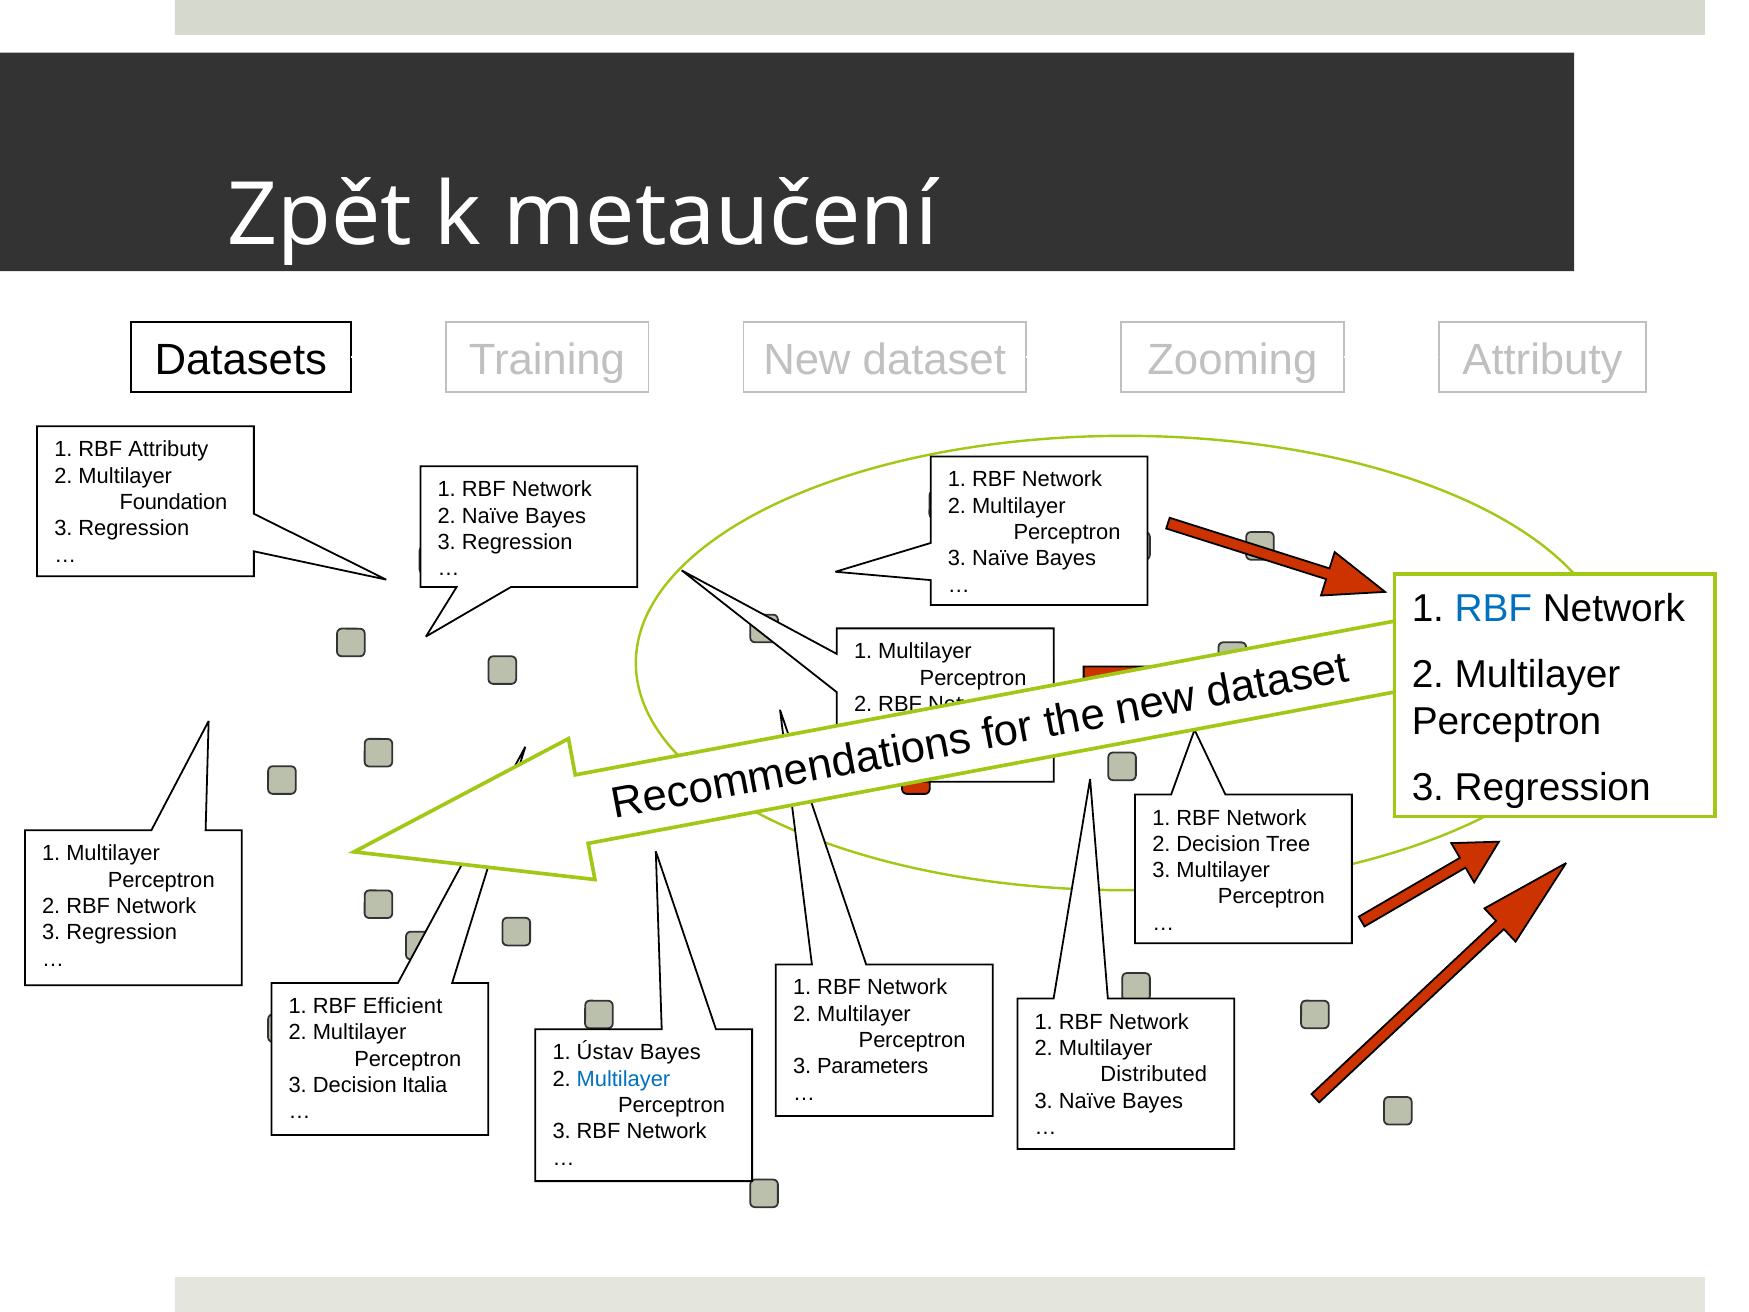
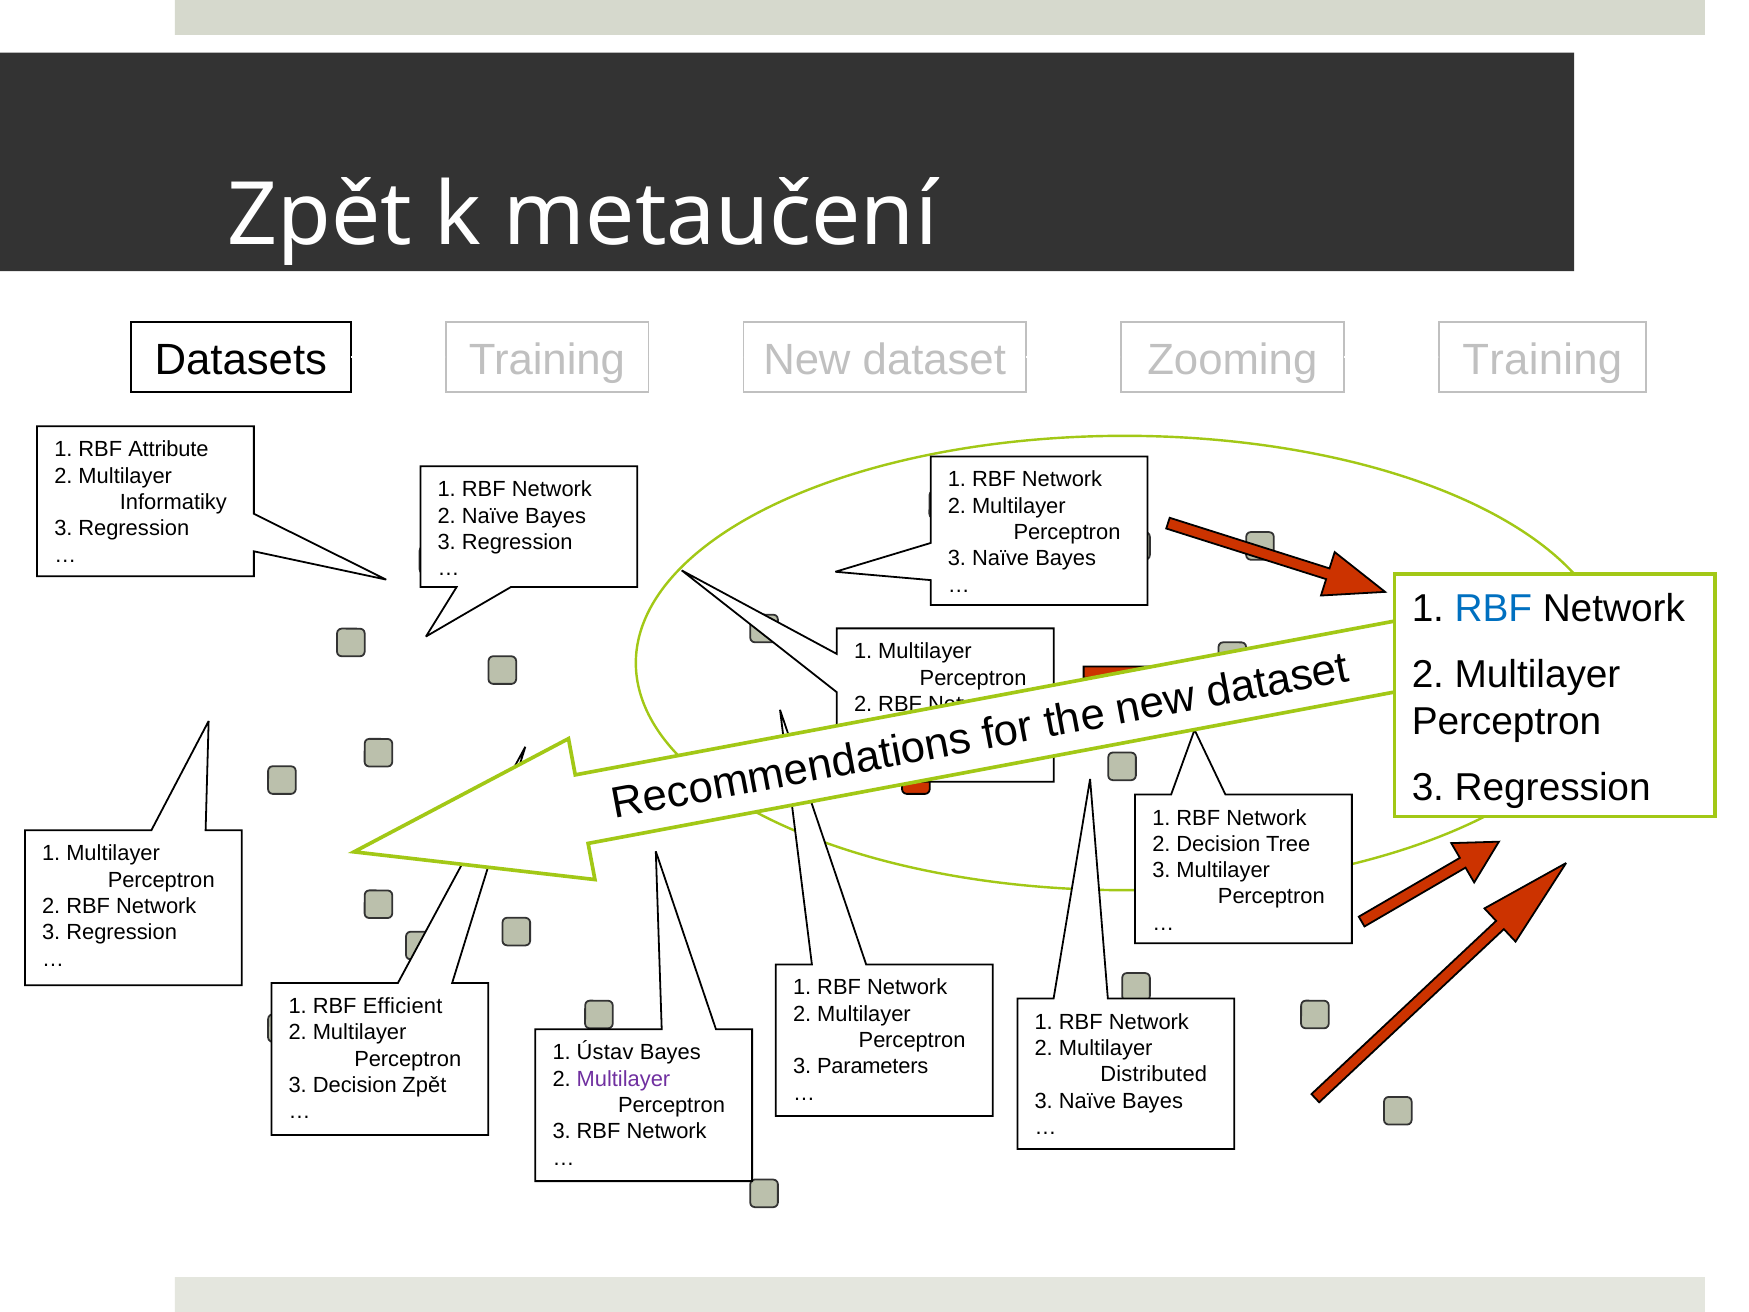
Zooming Attributy: Attributy -> Training
RBF Attributy: Attributy -> Attribute
Foundation: Foundation -> Informatiky
Multilayer at (623, 1079) colour: blue -> purple
Decision Italia: Italia -> Zpět
